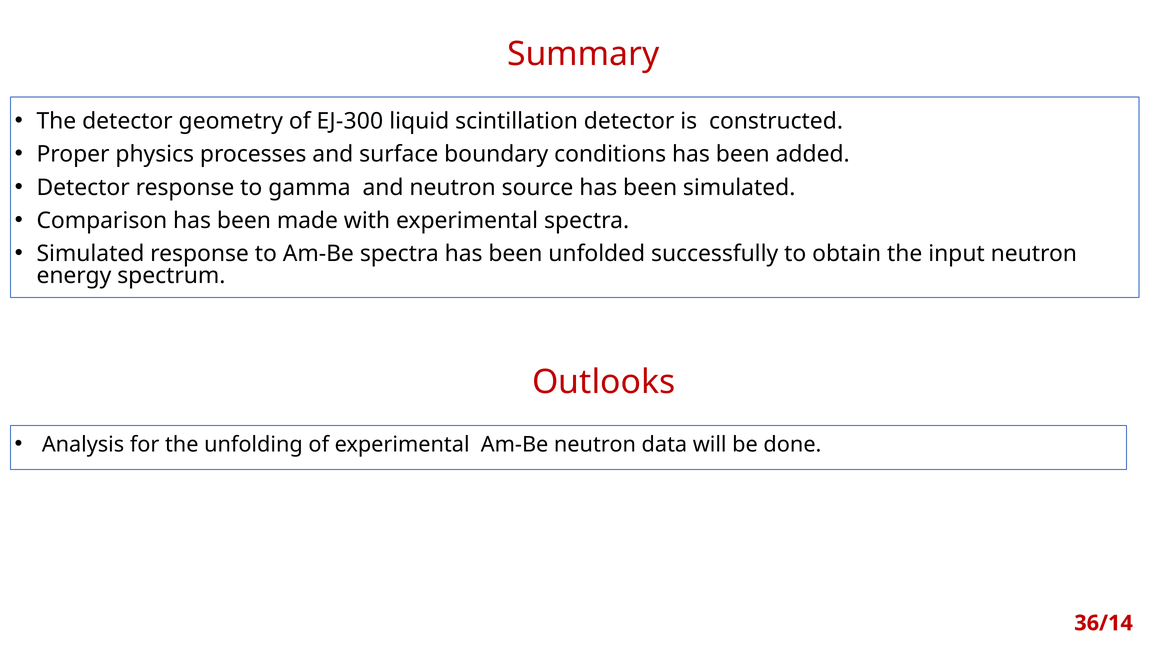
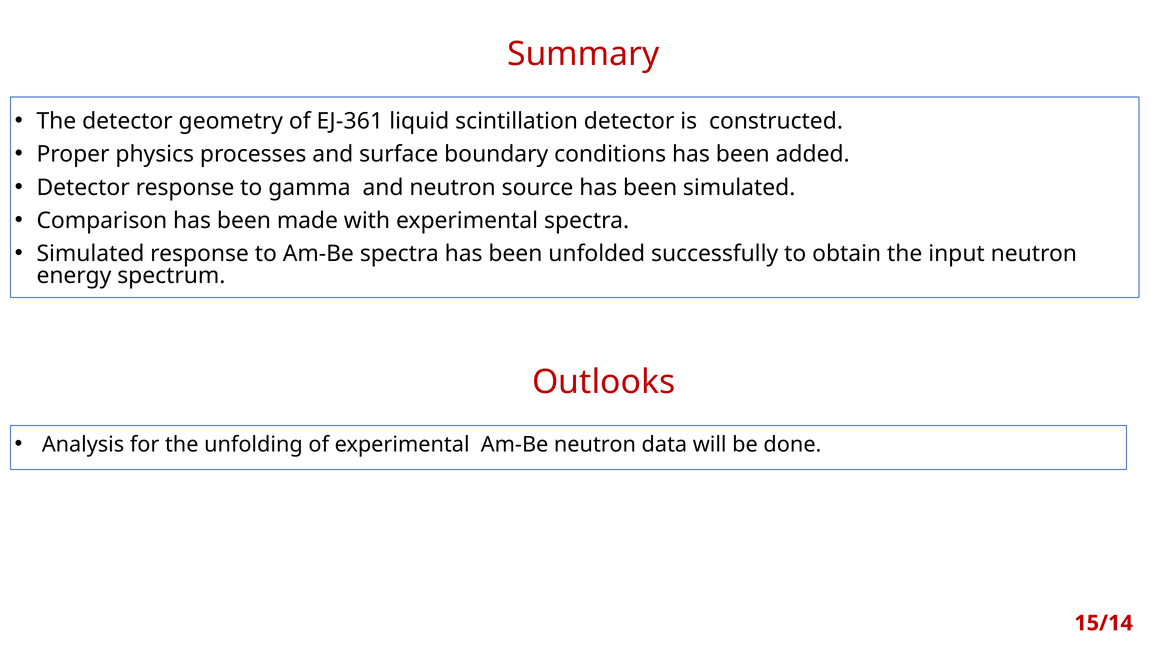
EJ-300: EJ-300 -> EJ-361
36/14: 36/14 -> 15/14
